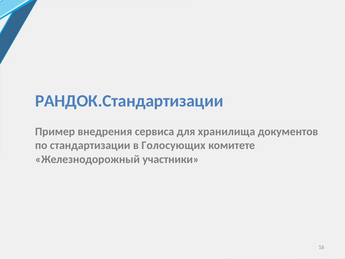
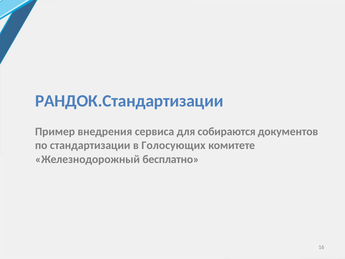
хранилища: хранилища -> собираются
участники: участники -> бесплатно
